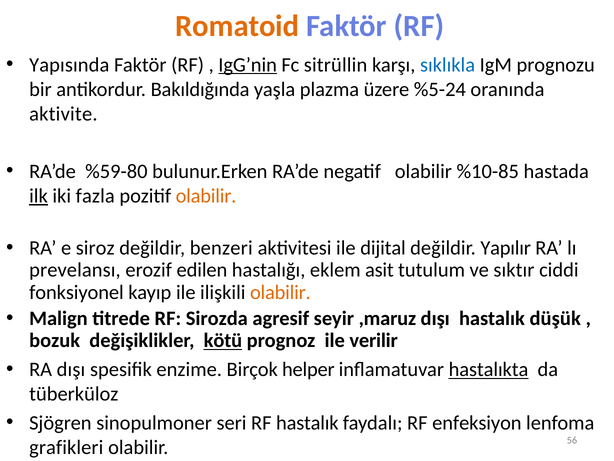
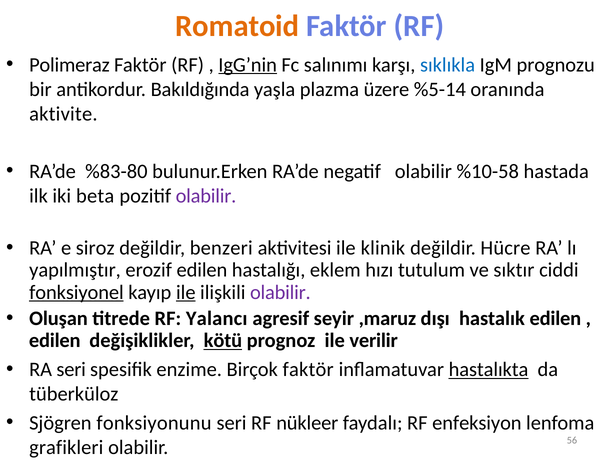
Yapısında: Yapısında -> Polimeraz
sitrüllin: sitrüllin -> salınımı
%5-24: %5-24 -> %5-14
%59-80: %59-80 -> %83-80
%10-85: %10-85 -> %10-58
ilk underline: present -> none
fazla: fazla -> beta
olabilir at (206, 196) colour: orange -> purple
dijital: dijital -> klinik
Yapılır: Yapılır -> Hücre
prevelansı: prevelansı -> yapılmıştır
asit: asit -> hızı
fonksiyonel underline: none -> present
ile at (186, 292) underline: none -> present
olabilir at (280, 292) colour: orange -> purple
Malign: Malign -> Oluşan
Sirozda: Sirozda -> Yalancı
hastalık düşük: düşük -> edilen
bozuk at (55, 340): bozuk -> edilen
RA dışı: dışı -> seri
Birçok helper: helper -> faktör
sinopulmoner: sinopulmoner -> fonksiyonunu
RF hastalık: hastalık -> nükleer
